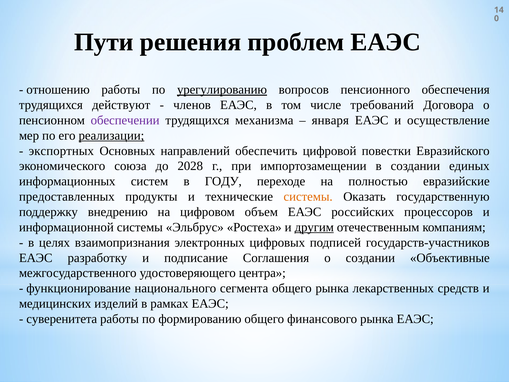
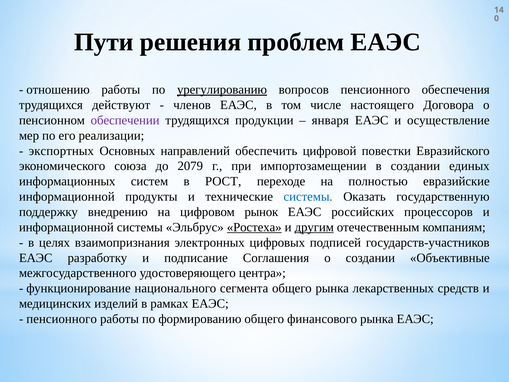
требований: требований -> настоящего
механизма: механизма -> продукции
реализации underline: present -> none
2028: 2028 -> 2079
ГОДУ: ГОДУ -> РОСТ
предоставленных at (67, 197): предоставленных -> информационной
системы at (308, 197) colour: orange -> blue
объем: объем -> рынок
Ростеха underline: none -> present
суверенитета at (62, 319): суверенитета -> пенсионного
